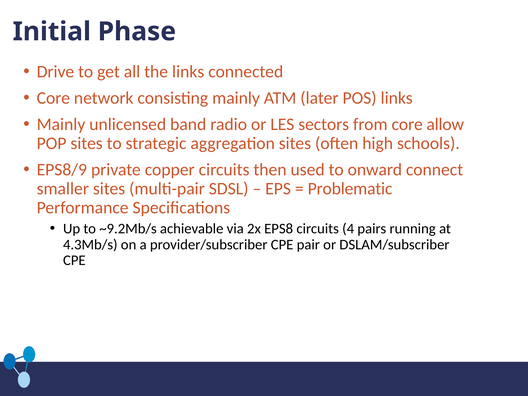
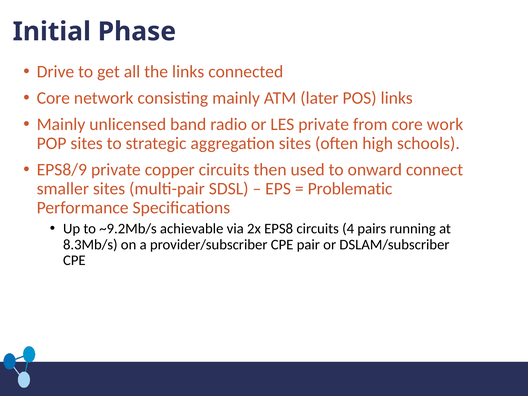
LES sectors: sectors -> private
allow: allow -> work
4.3Mb/s: 4.3Mb/s -> 8.3Mb/s
